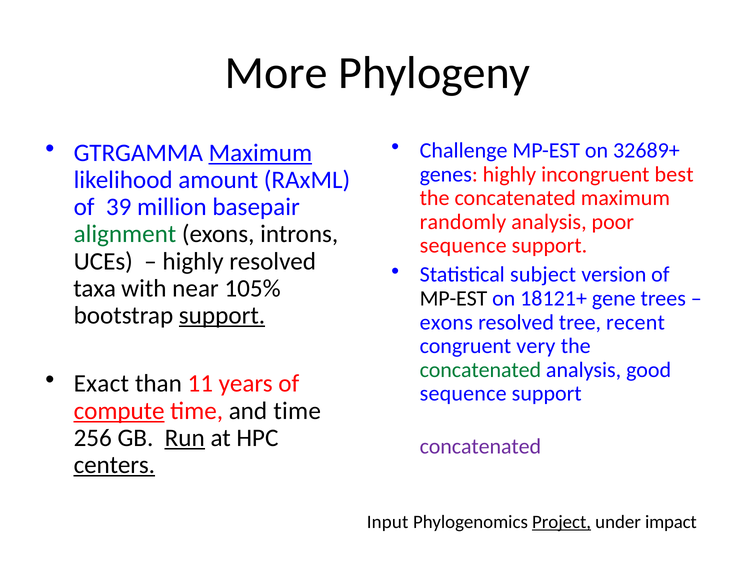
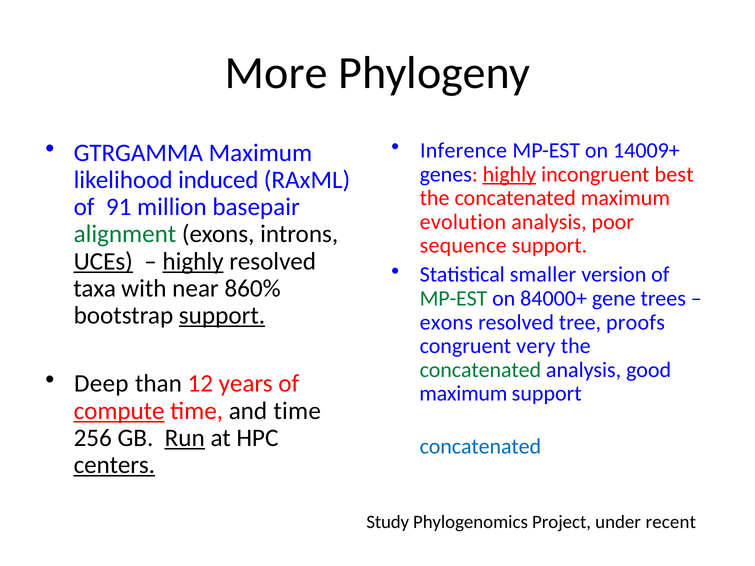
Maximum at (260, 153) underline: present -> none
Challenge: Challenge -> Inference
32689+: 32689+ -> 14009+
highly at (509, 174) underline: none -> present
amount: amount -> induced
39: 39 -> 91
randomly: randomly -> evolution
UCEs underline: none -> present
highly at (193, 261) underline: none -> present
subject: subject -> smaller
105%: 105% -> 860%
MP-EST at (454, 299) colour: black -> green
18121+: 18121+ -> 84000+
recent: recent -> proofs
Exact: Exact -> Deep
11: 11 -> 12
sequence at (463, 394): sequence -> maximum
concatenated at (480, 447) colour: purple -> blue
Input: Input -> Study
Project underline: present -> none
impact: impact -> recent
